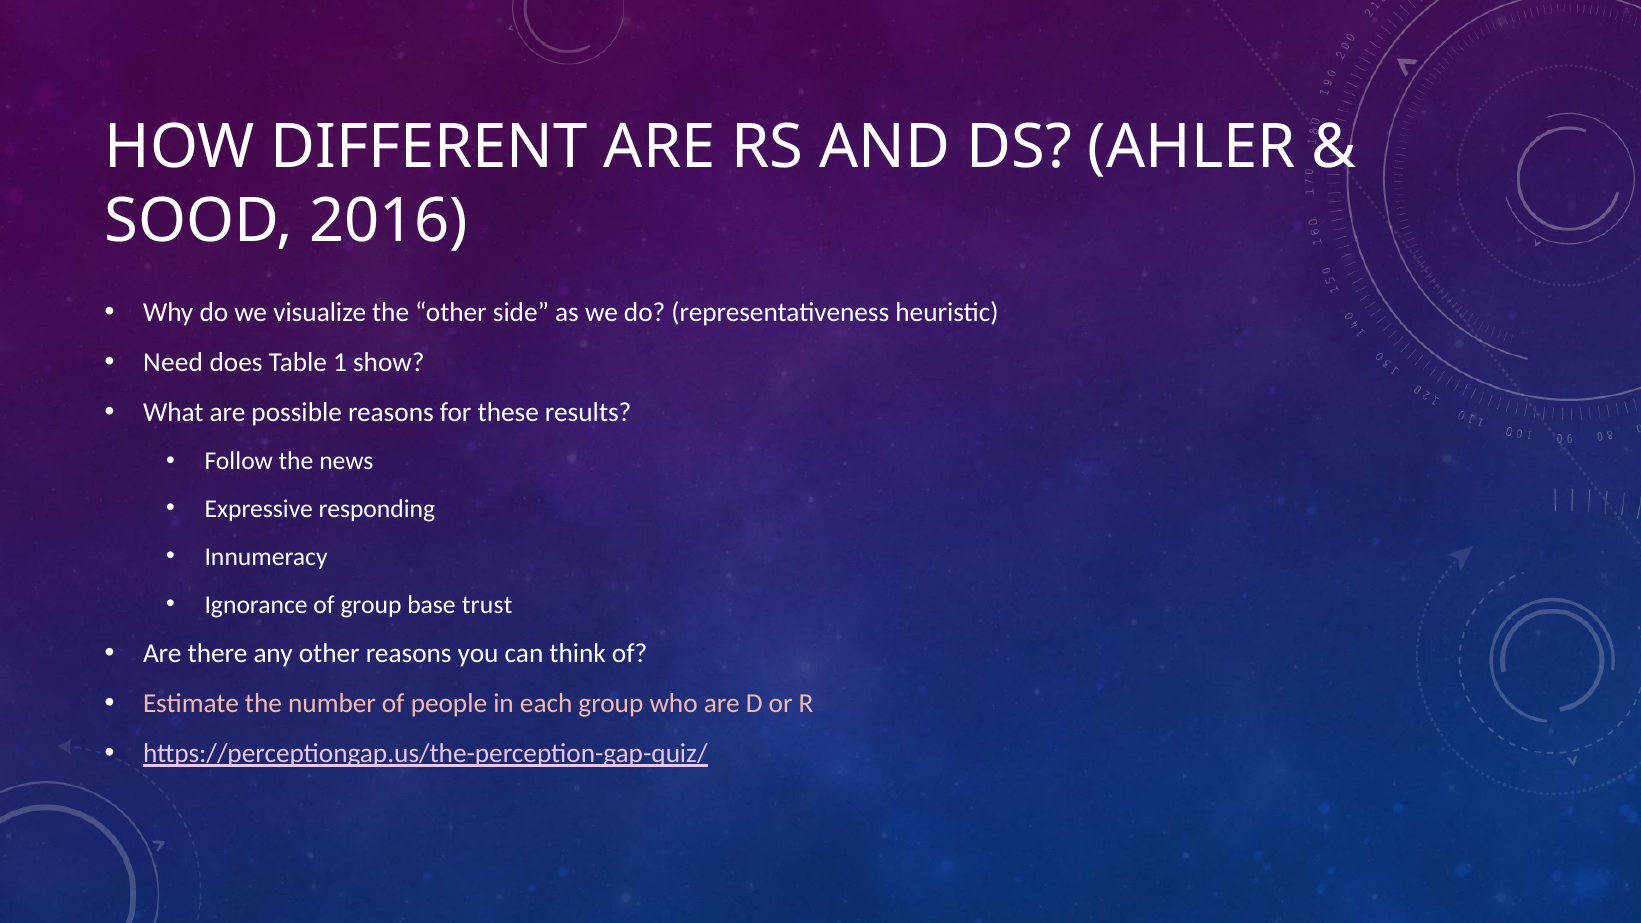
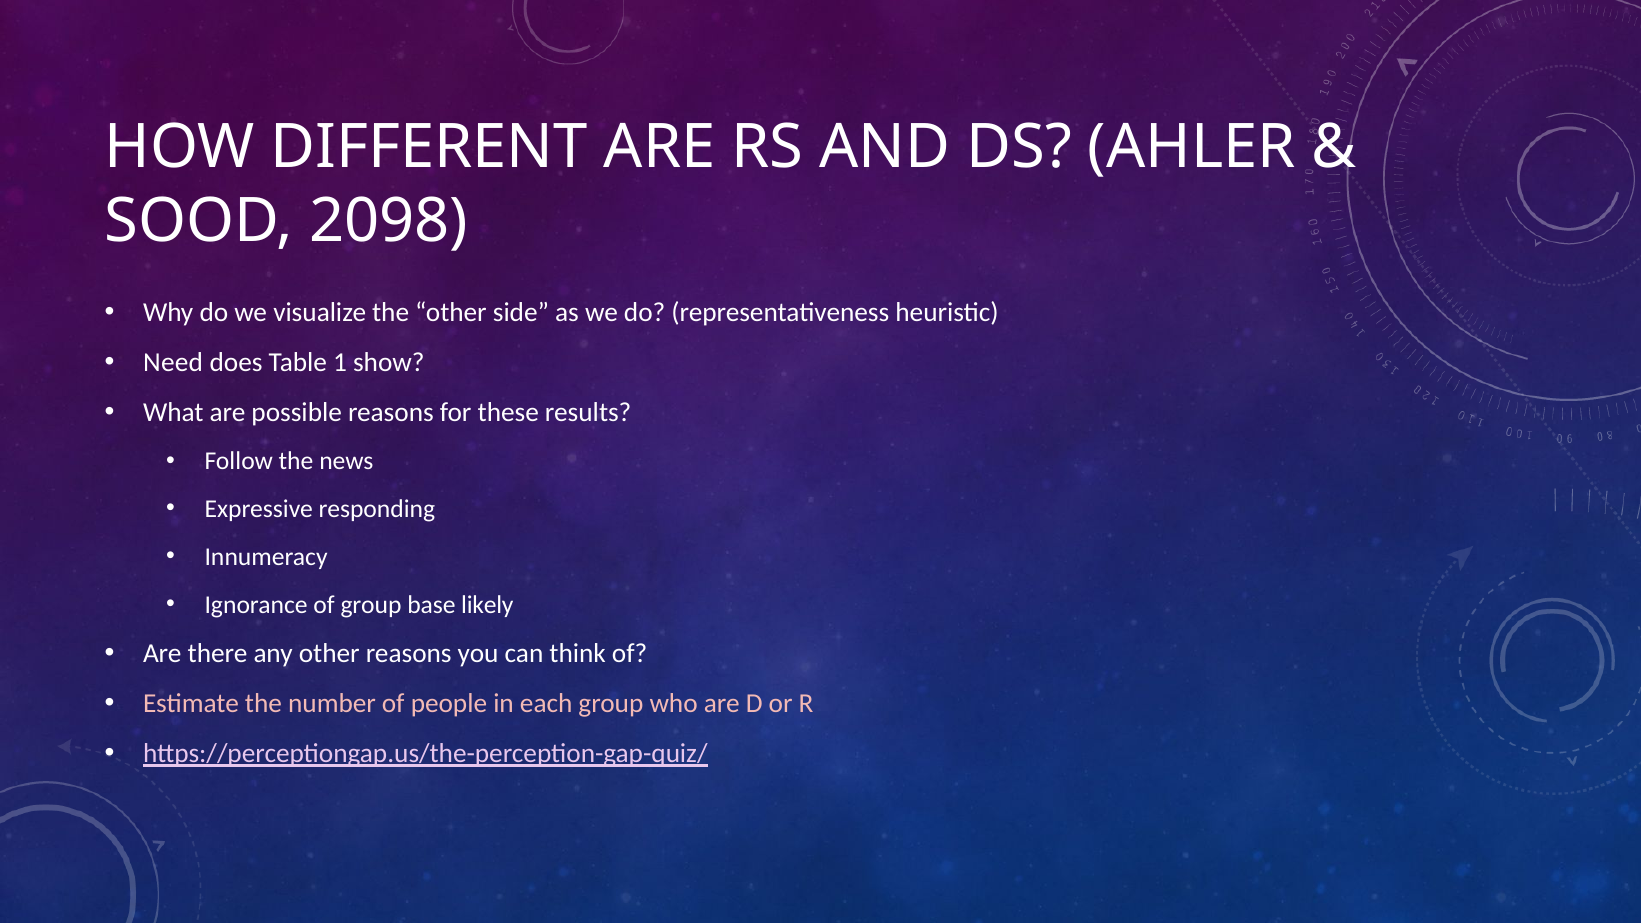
2016: 2016 -> 2098
trust: trust -> likely
